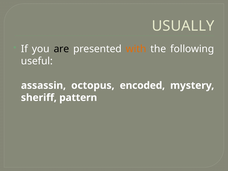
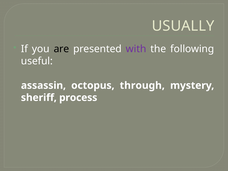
with colour: orange -> purple
encoded: encoded -> through
pattern: pattern -> process
